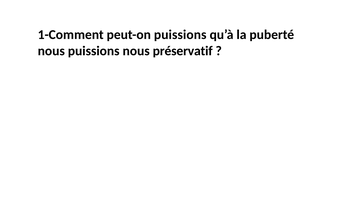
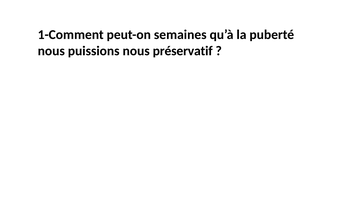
peut-on puissions: puissions -> semaines
